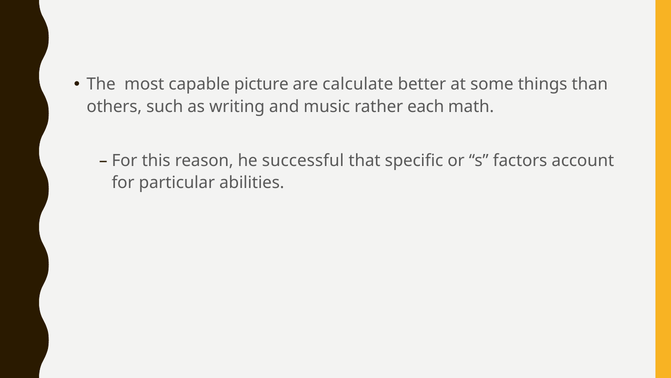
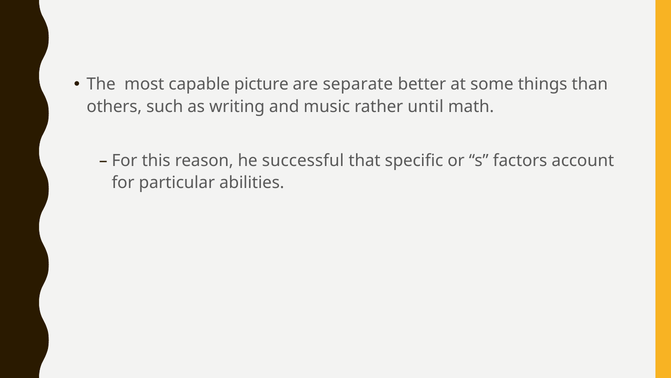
calculate: calculate -> separate
each: each -> until
